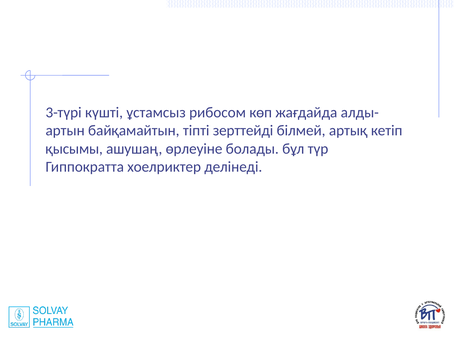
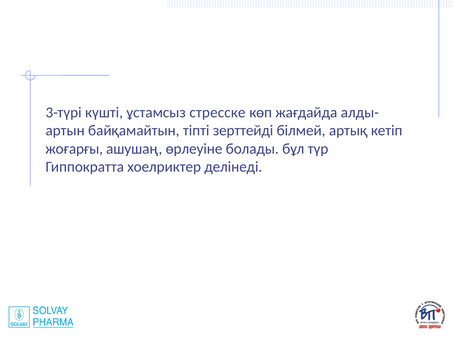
рибосом: рибосом -> стресске
қысымы: қысымы -> жоғарғы
